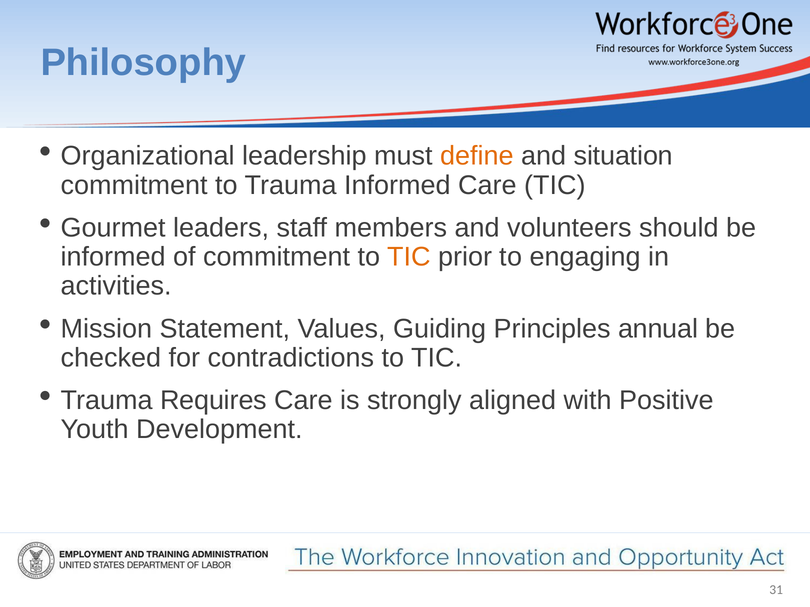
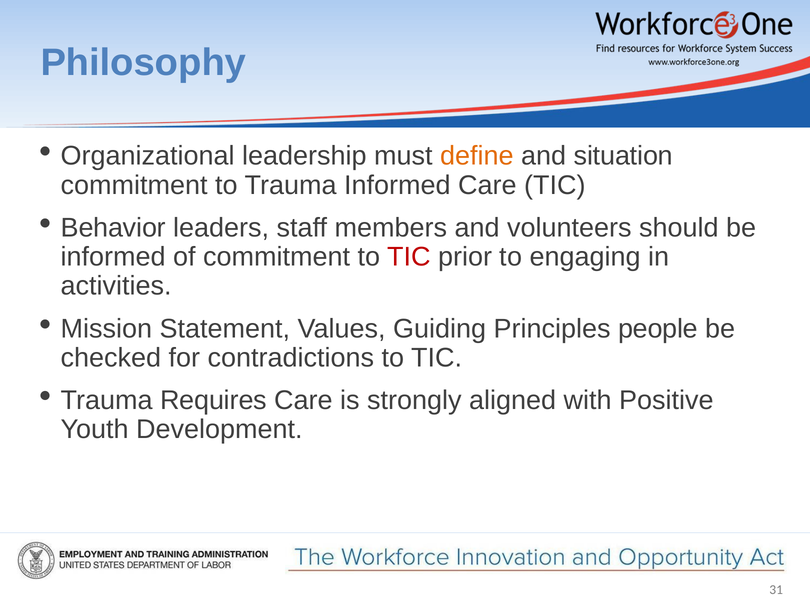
Gourmet: Gourmet -> Behavior
TIC at (409, 257) colour: orange -> red
annual: annual -> people
